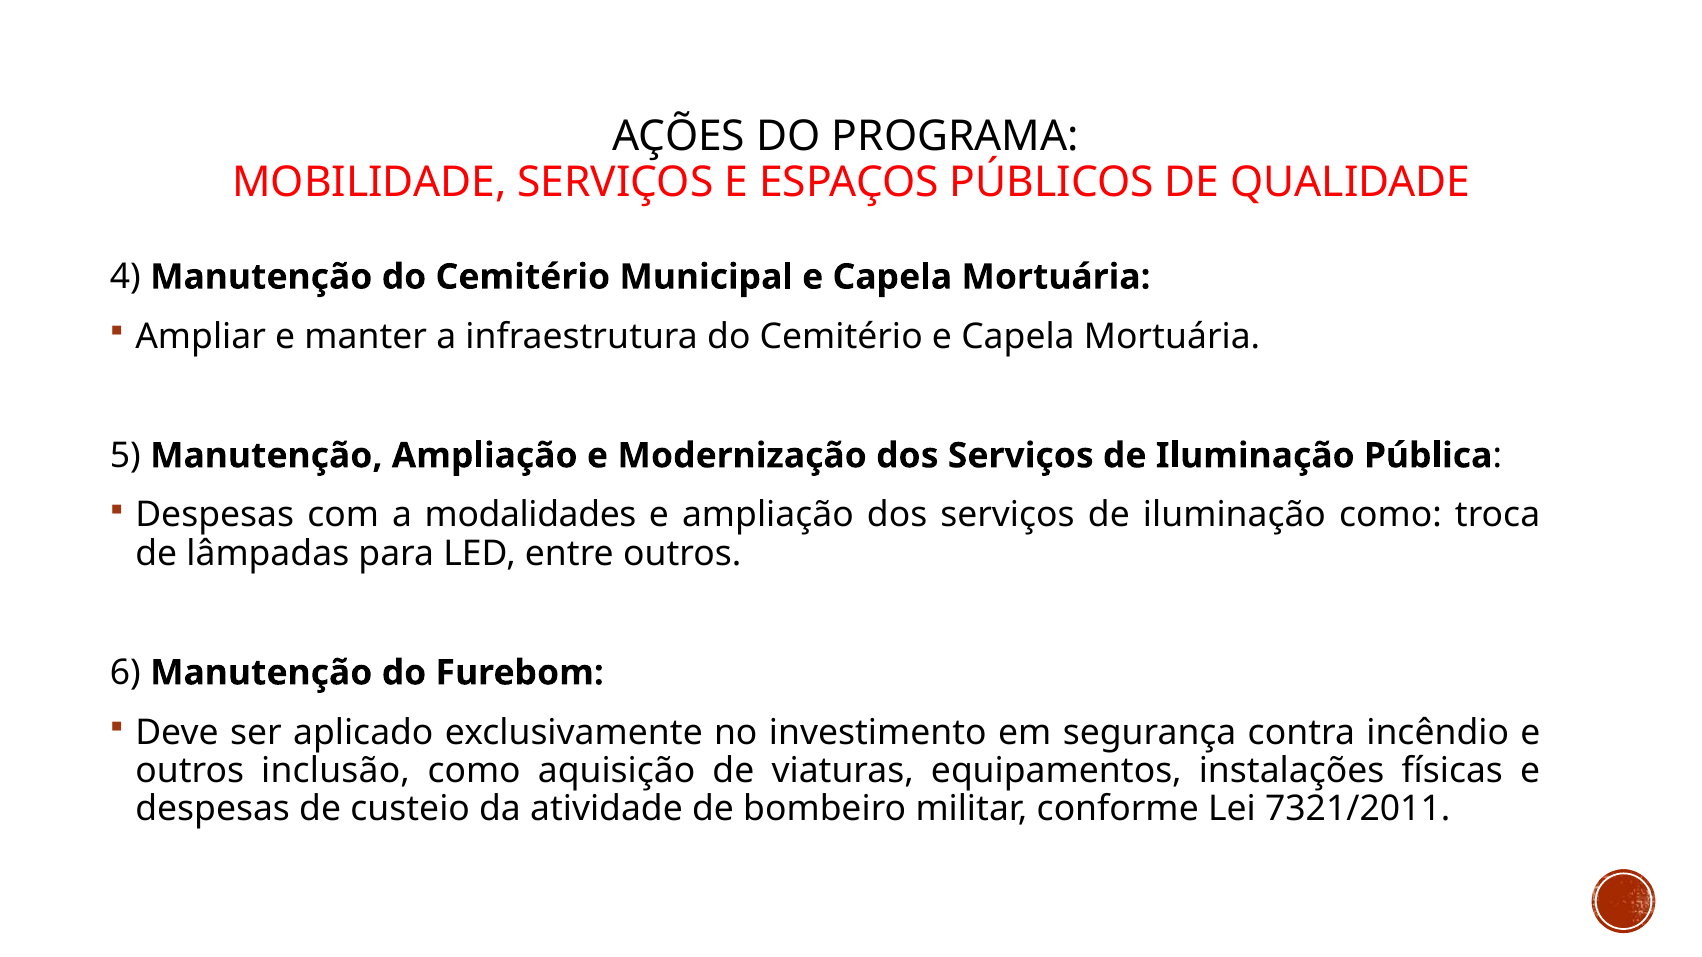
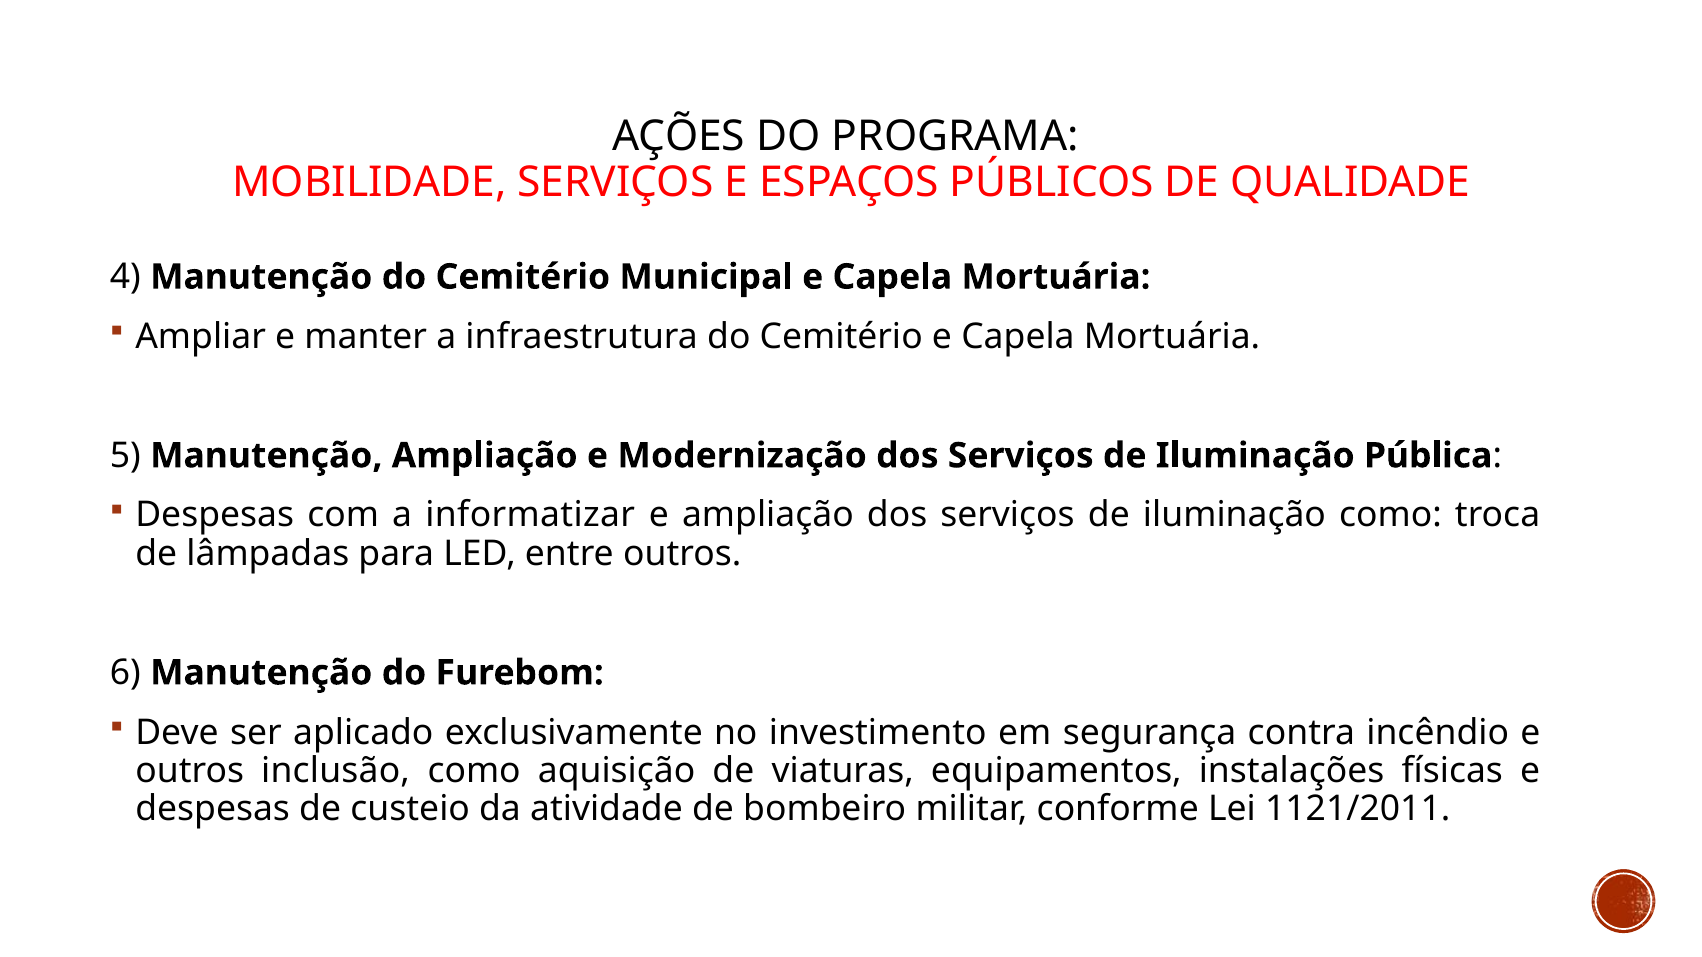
modalidades: modalidades -> informatizar
7321/2011: 7321/2011 -> 1121/2011
